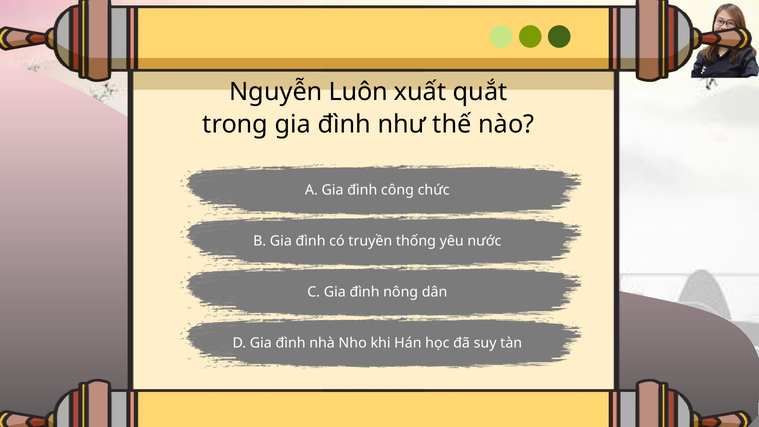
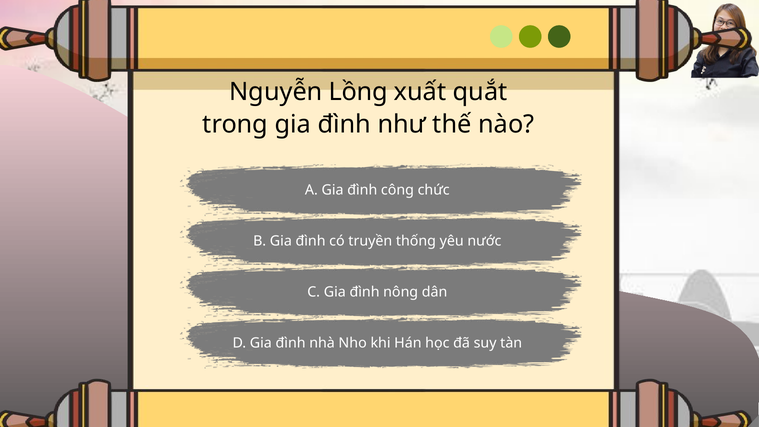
Luôn: Luôn -> Lồng
